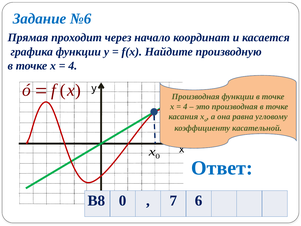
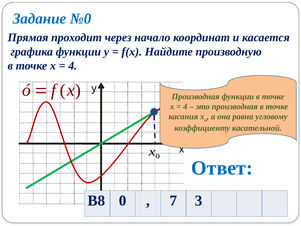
№6: №6 -> №0
6: 6 -> 3
